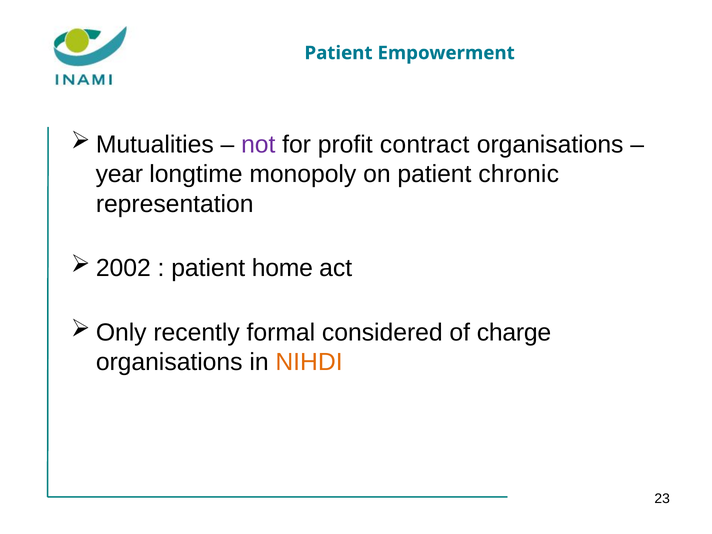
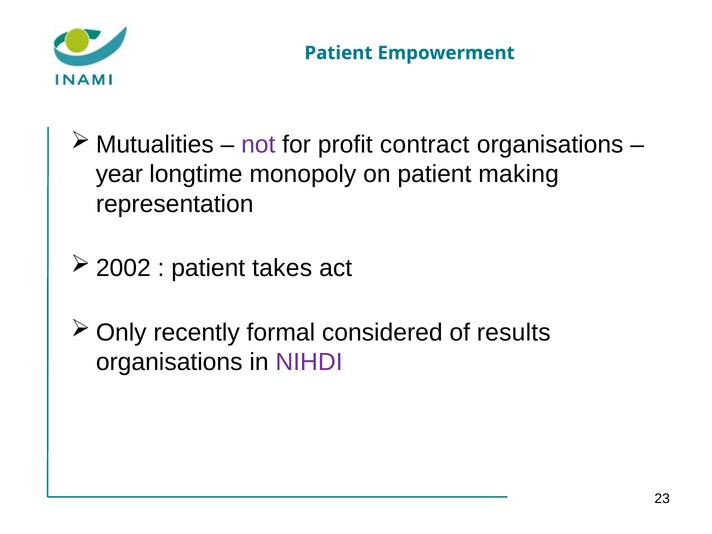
chronic: chronic -> making
home: home -> takes
charge: charge -> results
NIHDI colour: orange -> purple
